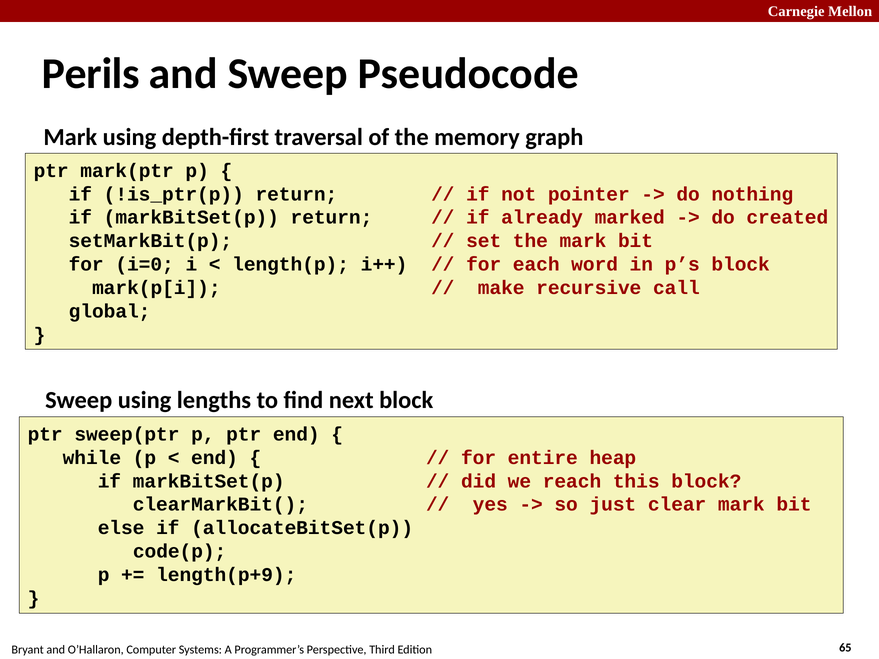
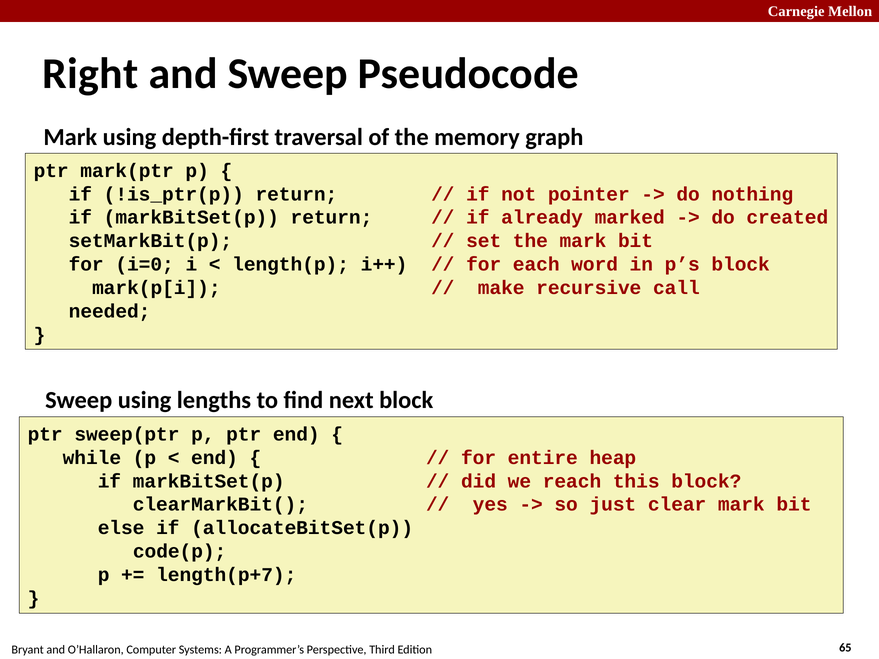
Perils: Perils -> Right
global: global -> needed
length(p+9: length(p+9 -> length(p+7
